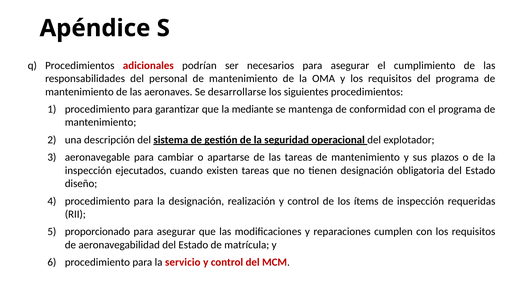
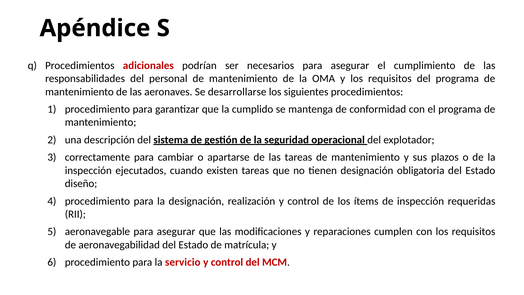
mediante: mediante -> cumplido
aeronavegable: aeronavegable -> correctamente
proporcionado: proporcionado -> aeronavegable
